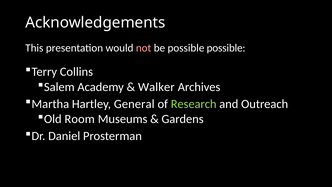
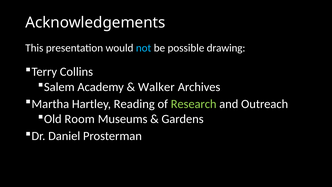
not colour: pink -> light blue
possible possible: possible -> drawing
General: General -> Reading
